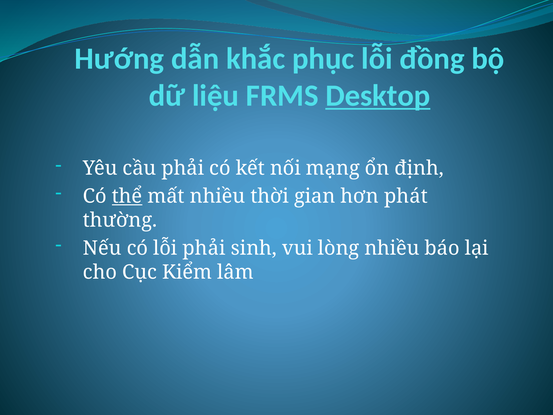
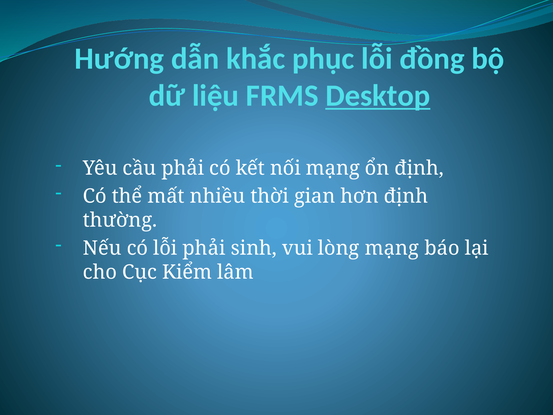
thể underline: present -> none
hơn phát: phát -> định
lòng nhiều: nhiều -> mạng
